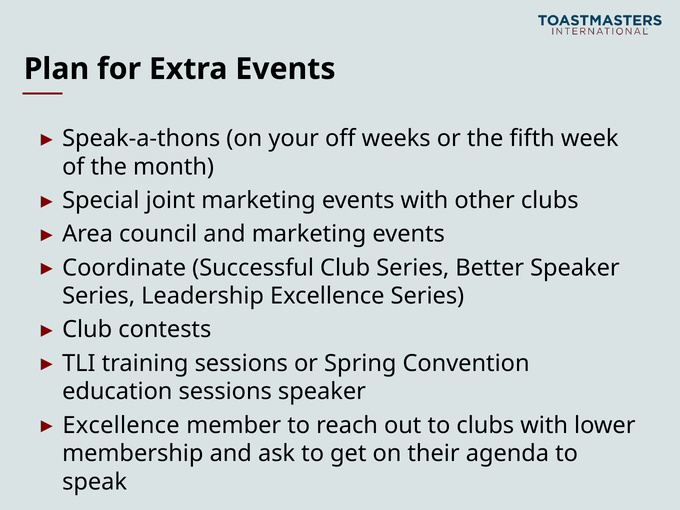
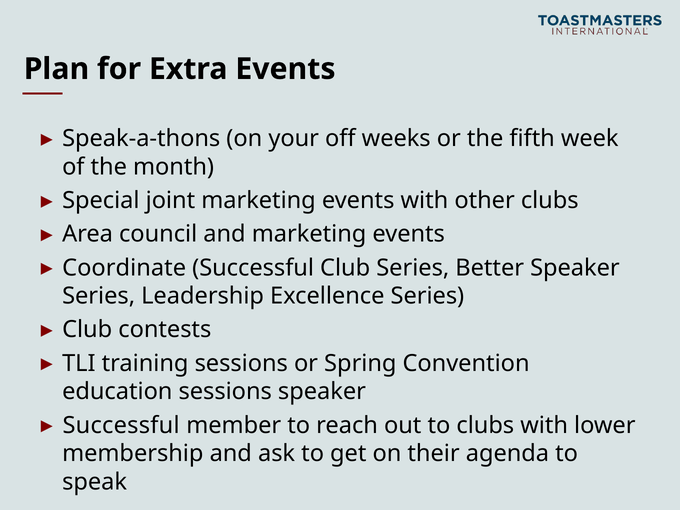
Excellence at (121, 425): Excellence -> Successful
